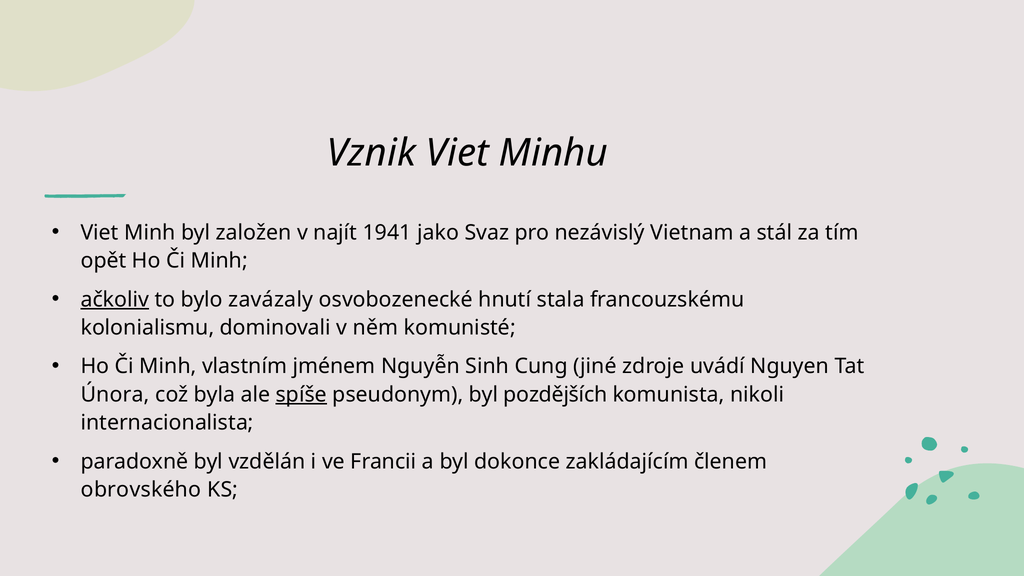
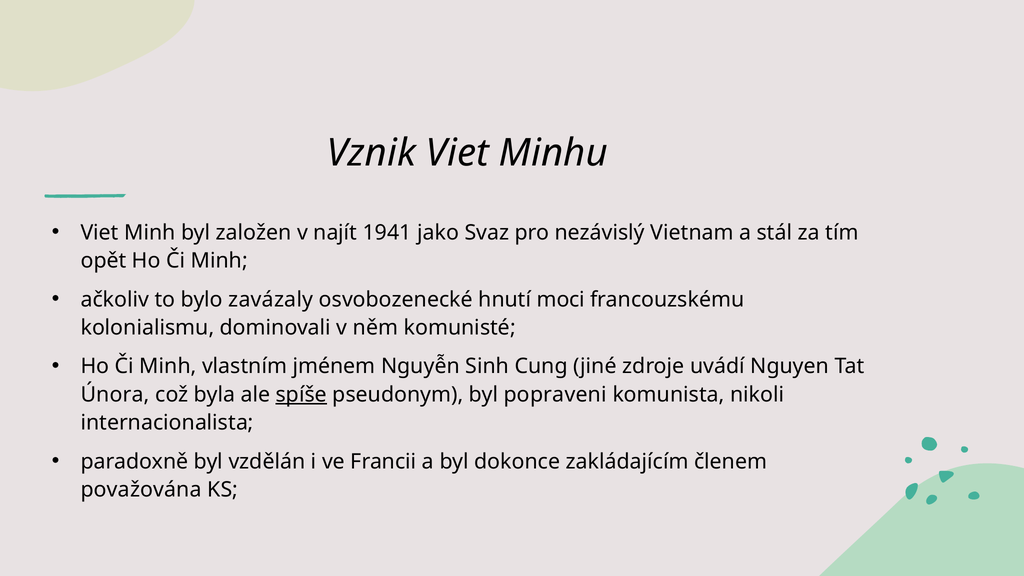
ačkoliv underline: present -> none
stala: stala -> moci
pozdějších: pozdějších -> popraveni
obrovského: obrovského -> považována
